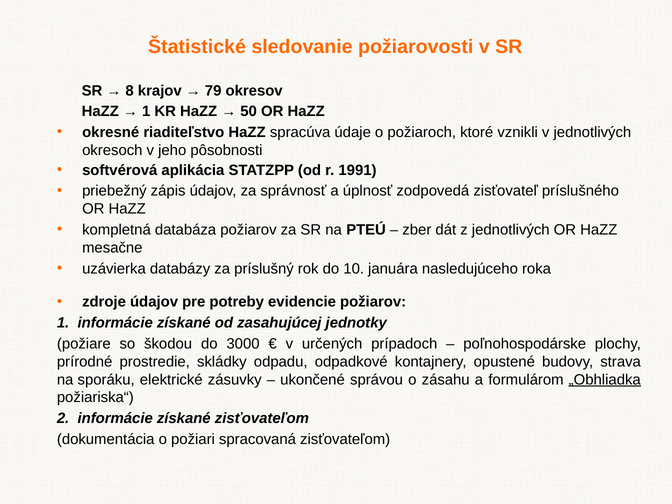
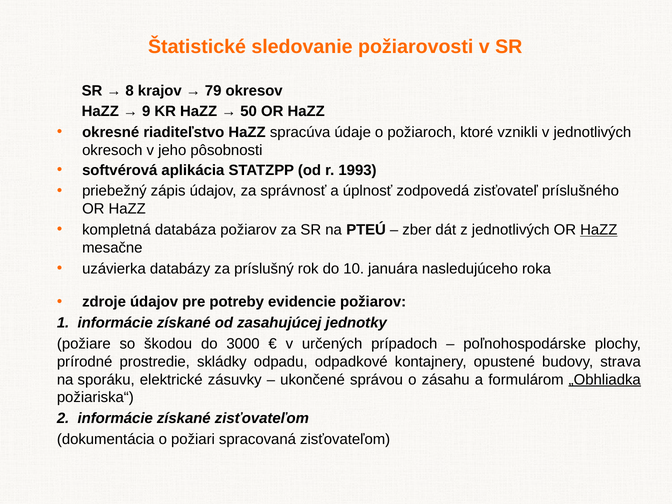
1 at (146, 112): 1 -> 9
1991: 1991 -> 1993
HaZZ at (599, 230) underline: none -> present
